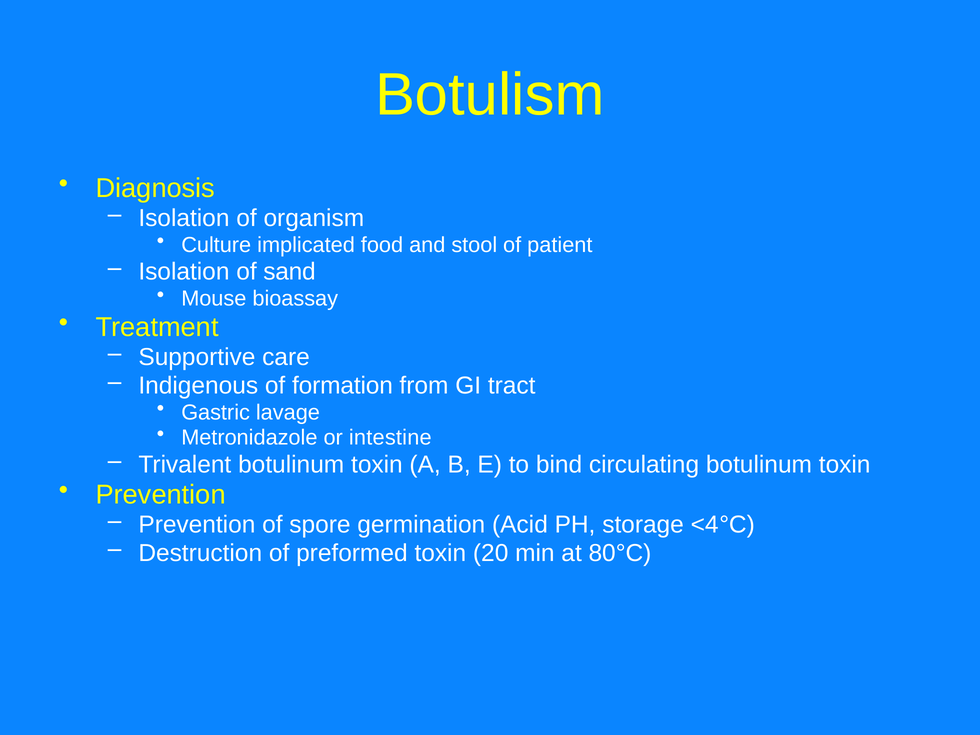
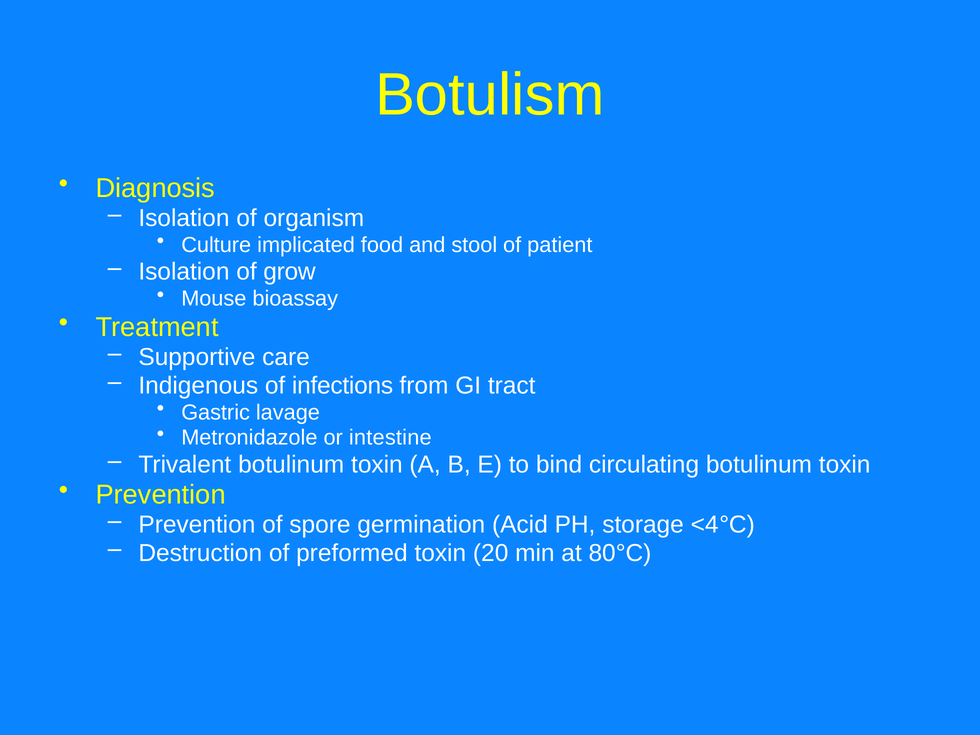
sand: sand -> grow
formation: formation -> infections
